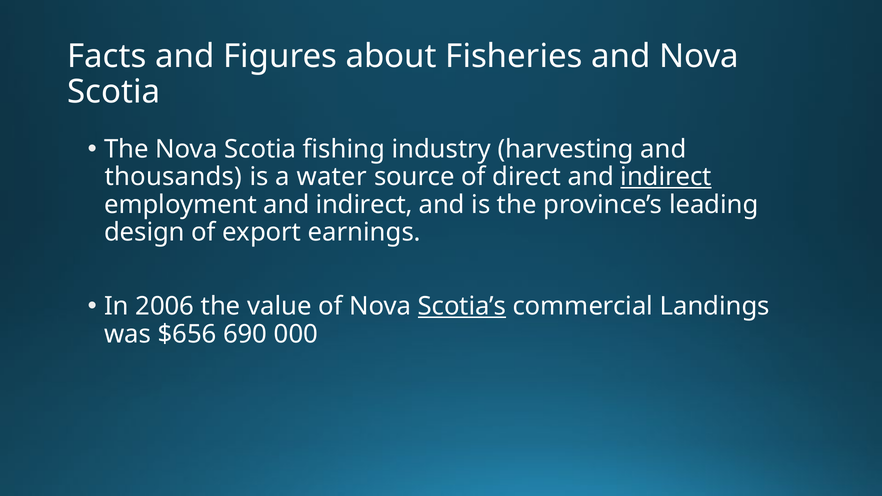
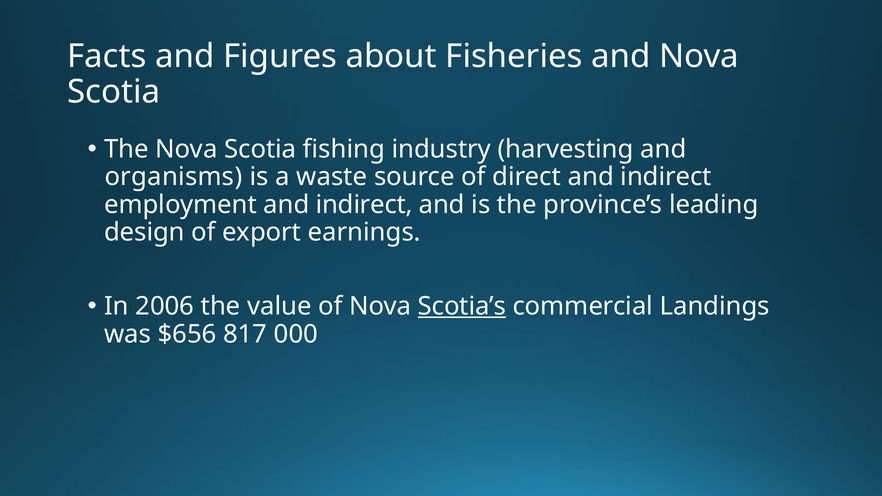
thousands: thousands -> organisms
water: water -> waste
indirect at (666, 177) underline: present -> none
690: 690 -> 817
